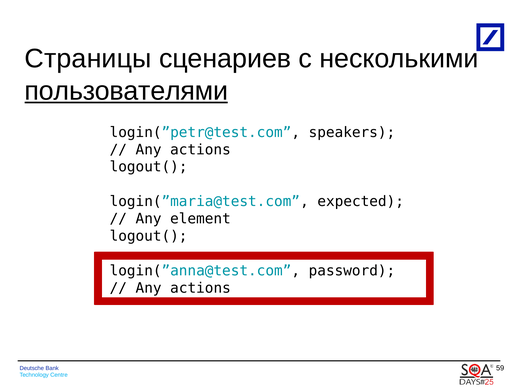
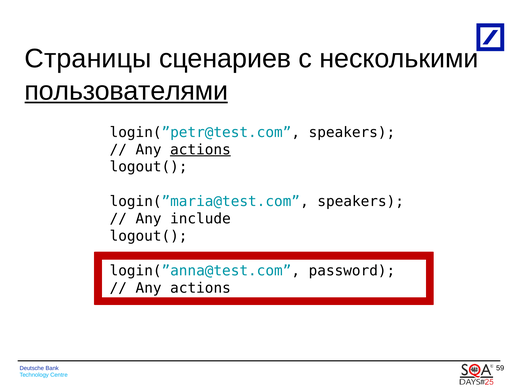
actions at (200, 149) underline: none -> present
login(”maria@test.com expected: expected -> speakers
element: element -> include
